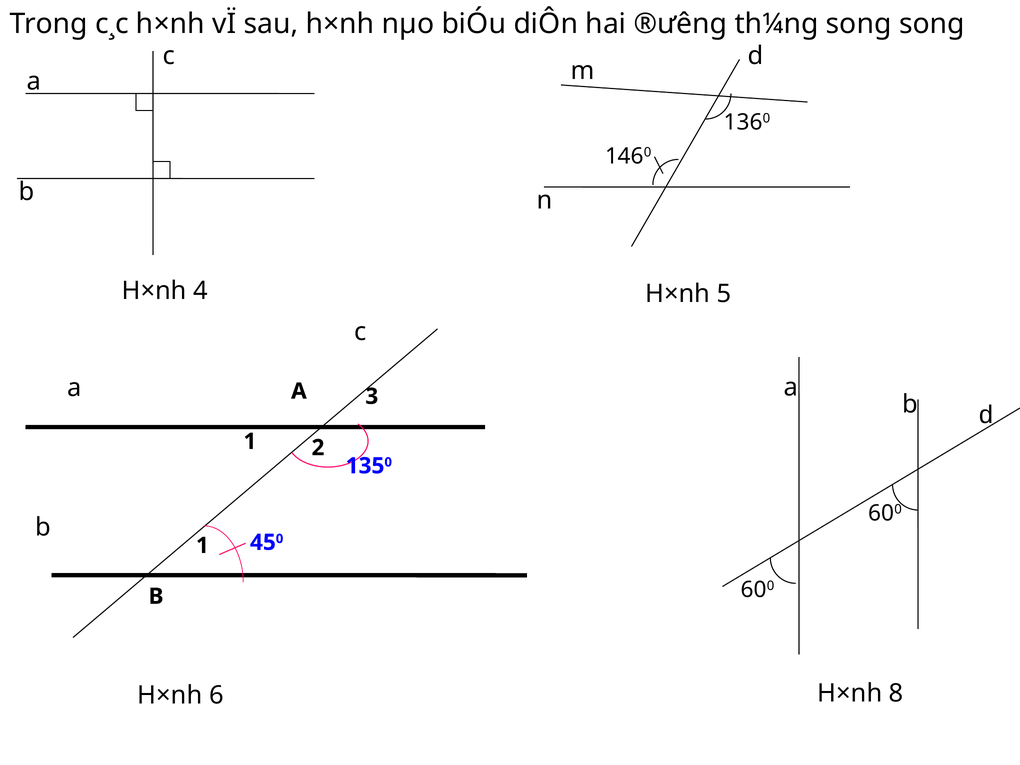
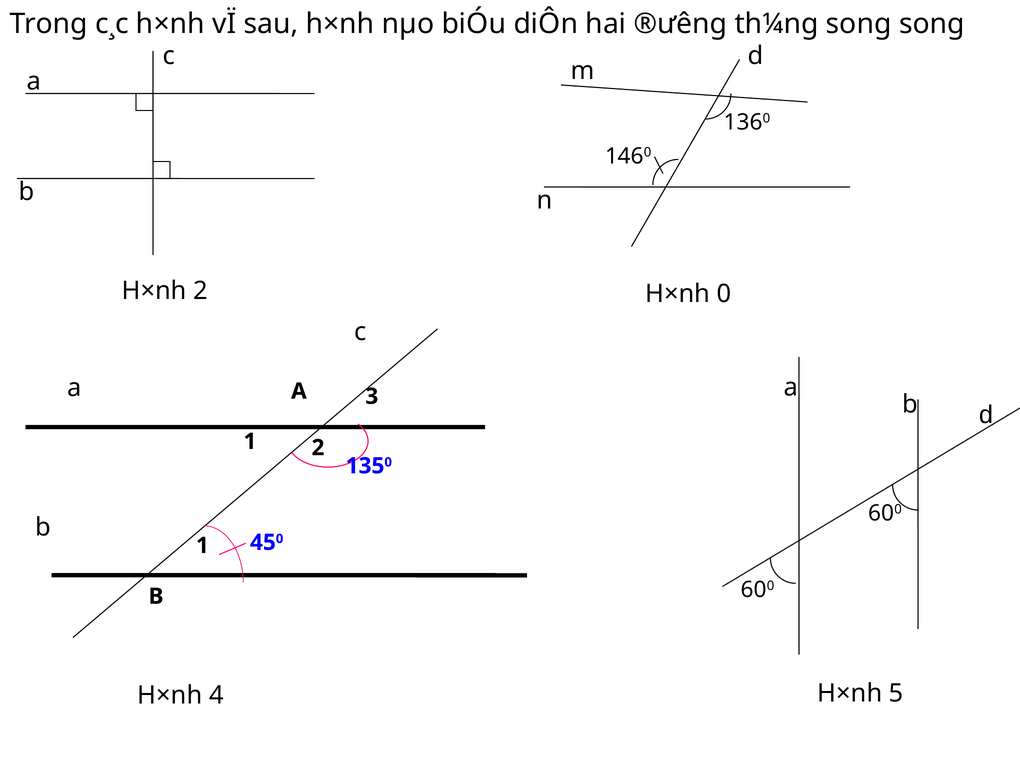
H×nh 4: 4 -> 2
5: 5 -> 0
8: 8 -> 5
6: 6 -> 4
